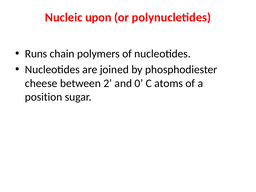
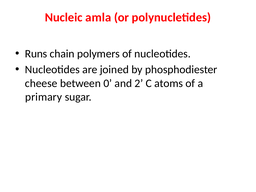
upon: upon -> amla
2: 2 -> 0
0: 0 -> 2
position: position -> primary
